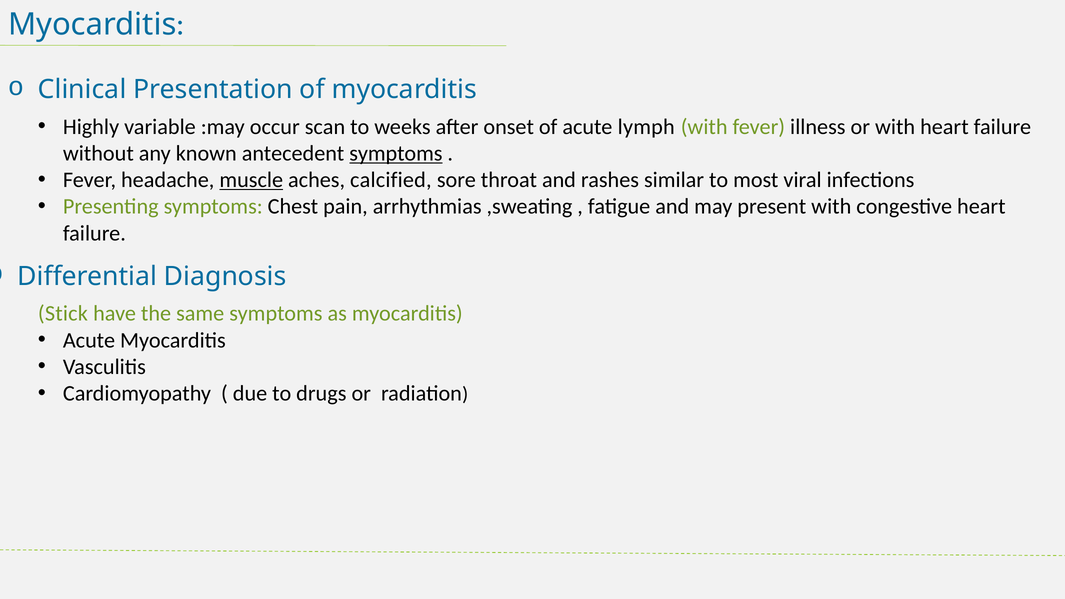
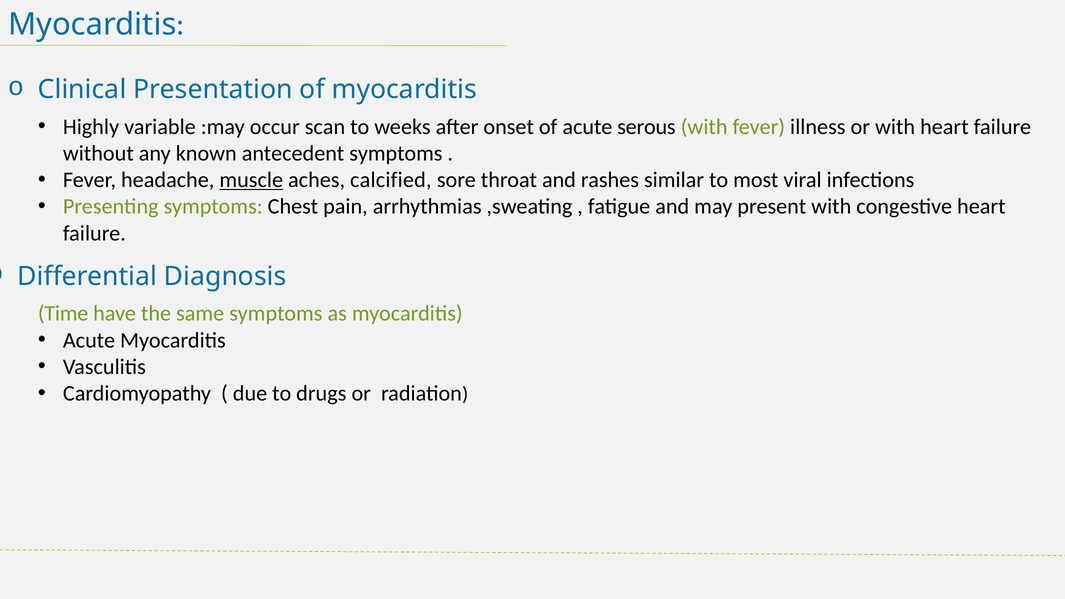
lymph: lymph -> serous
symptoms at (396, 153) underline: present -> none
Stick: Stick -> Time
